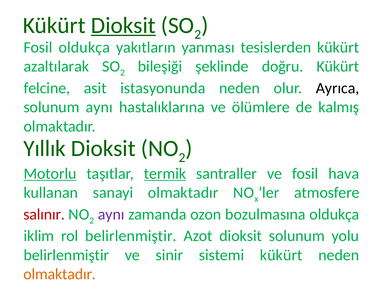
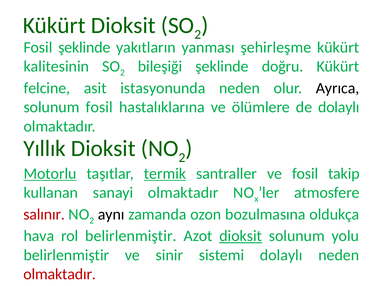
Dioksit at (123, 25) underline: present -> none
Fosil oldukça: oldukça -> şeklinde
tesislerden: tesislerden -> şehirleşme
azaltılarak: azaltılarak -> kalitesinin
solunum aynı: aynı -> fosil
de kalmış: kalmış -> dolaylı
hava: hava -> takip
aynı at (111, 215) colour: purple -> black
iklim: iklim -> hava
dioksit at (241, 236) underline: none -> present
sistemi kükürt: kükürt -> dolaylı
olmaktadır at (60, 275) colour: orange -> red
